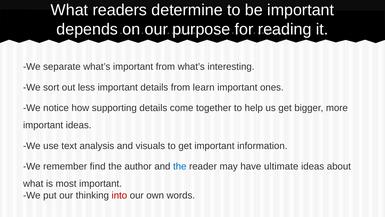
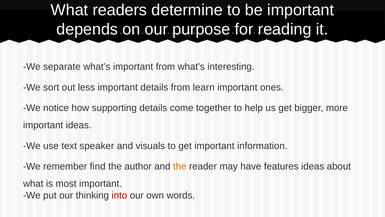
analysis: analysis -> speaker
the at (180, 166) colour: blue -> orange
ultimate: ultimate -> features
